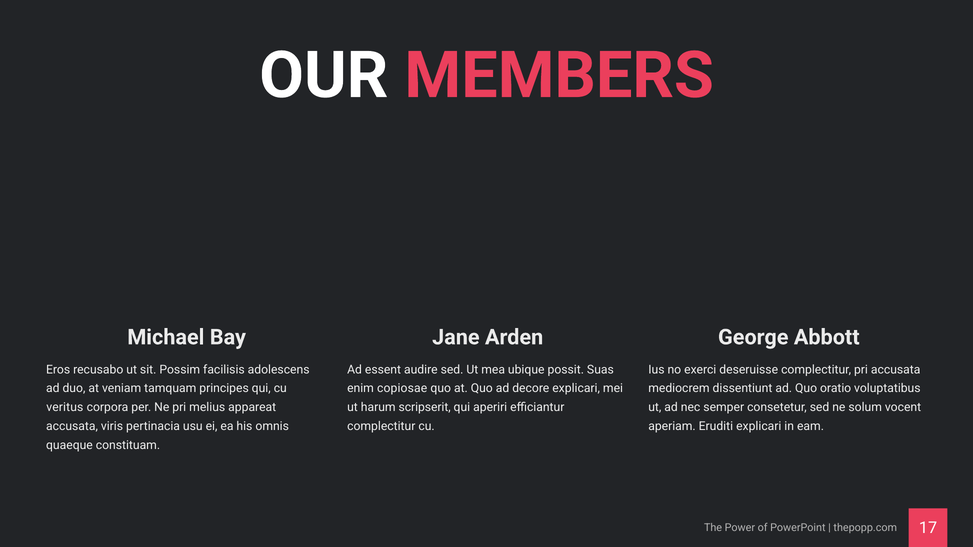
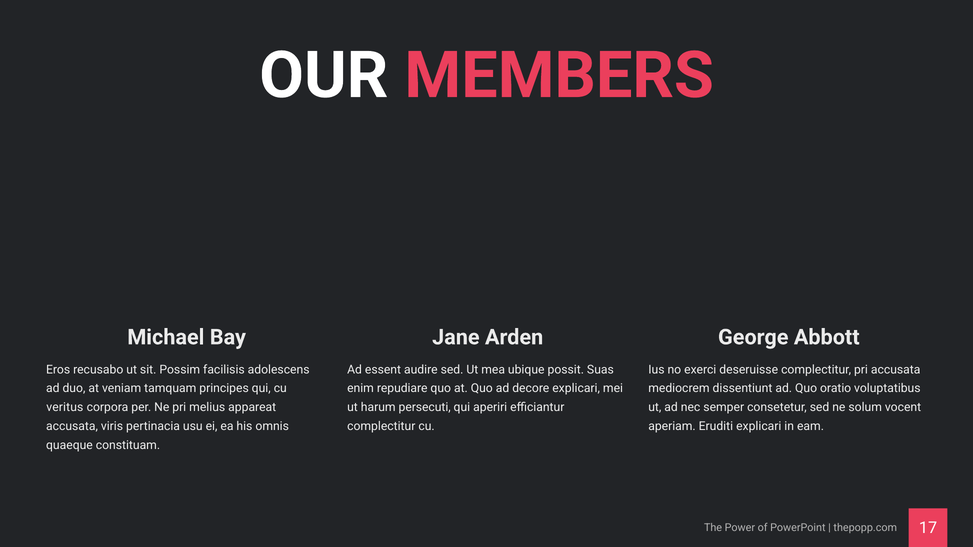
copiosae: copiosae -> repudiare
scripserit: scripserit -> persecuti
